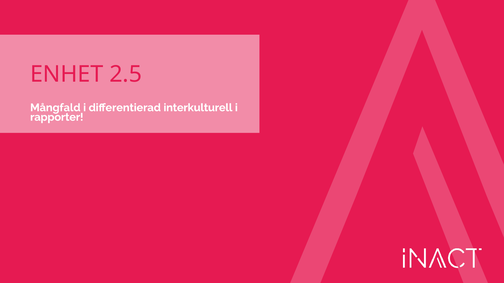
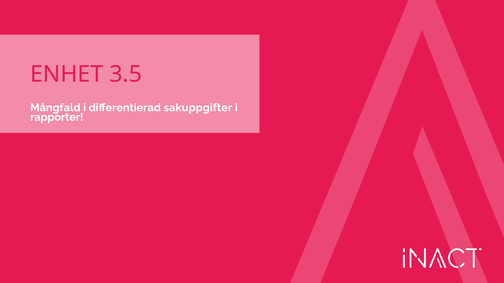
2.5: 2.5 -> 3.5
interkulturell: interkulturell -> sakuppgifter
